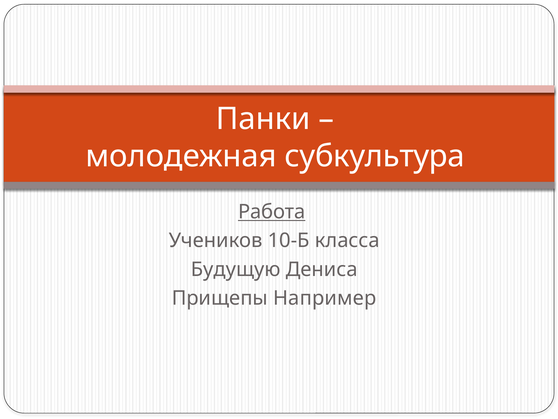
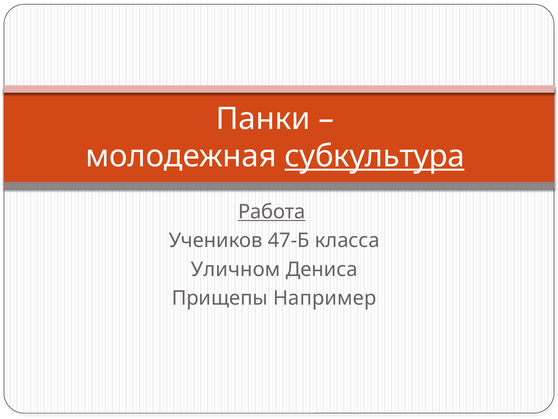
субкультура underline: none -> present
10-Б: 10-Б -> 47-Б
Будущую: Будущую -> Уличном
